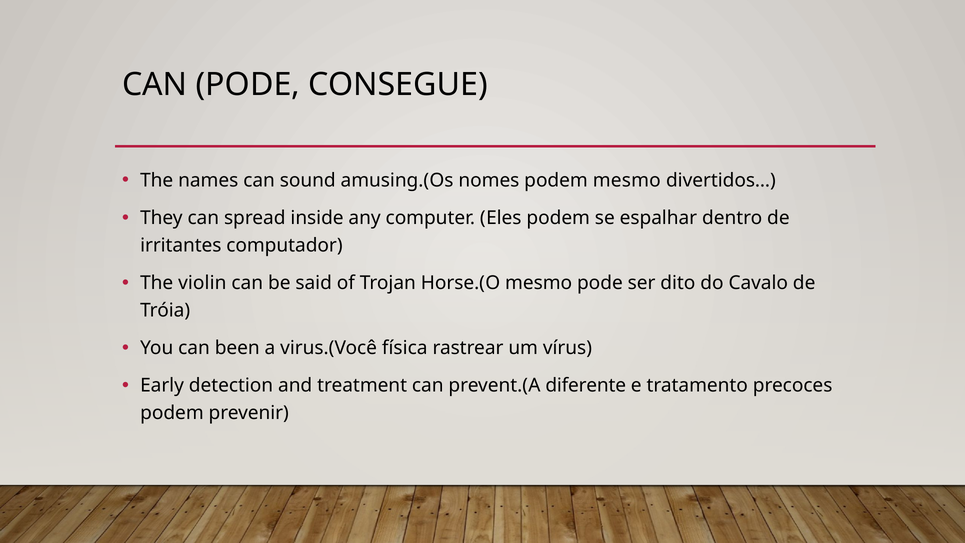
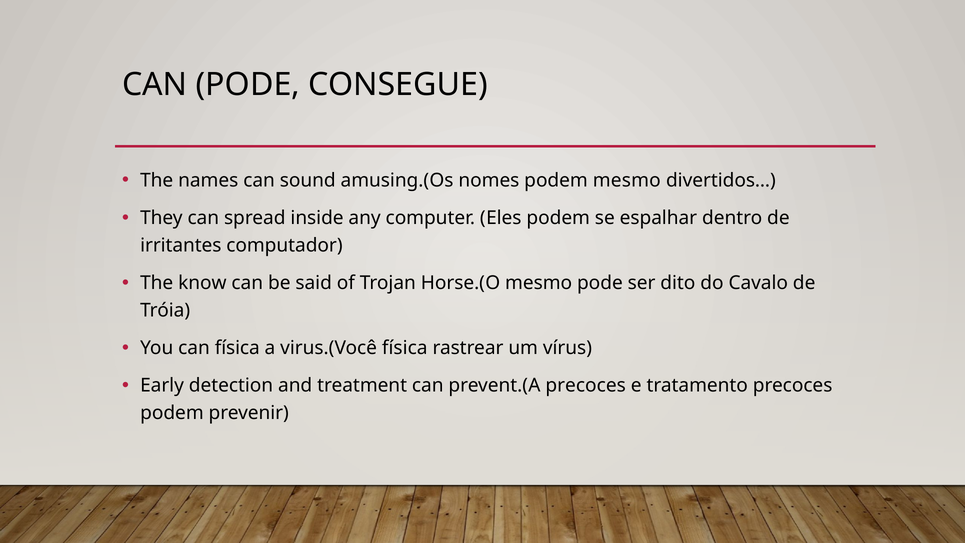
violin: violin -> know
can been: been -> física
prevent.(A diferente: diferente -> precoces
